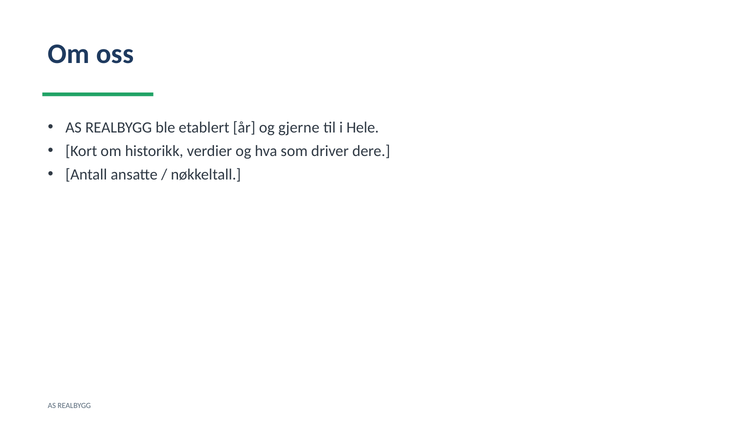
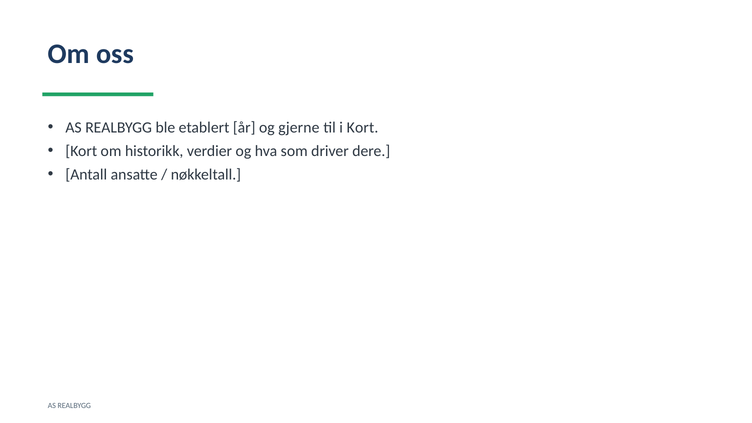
i Hele: Hele -> Kort
